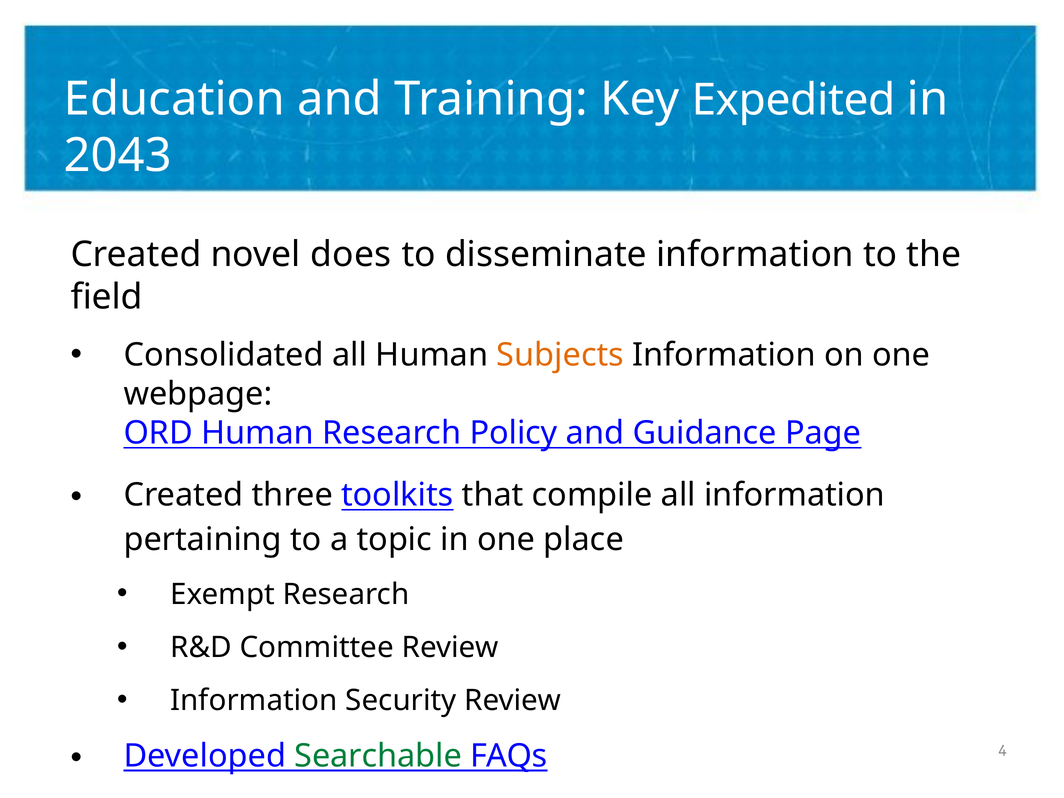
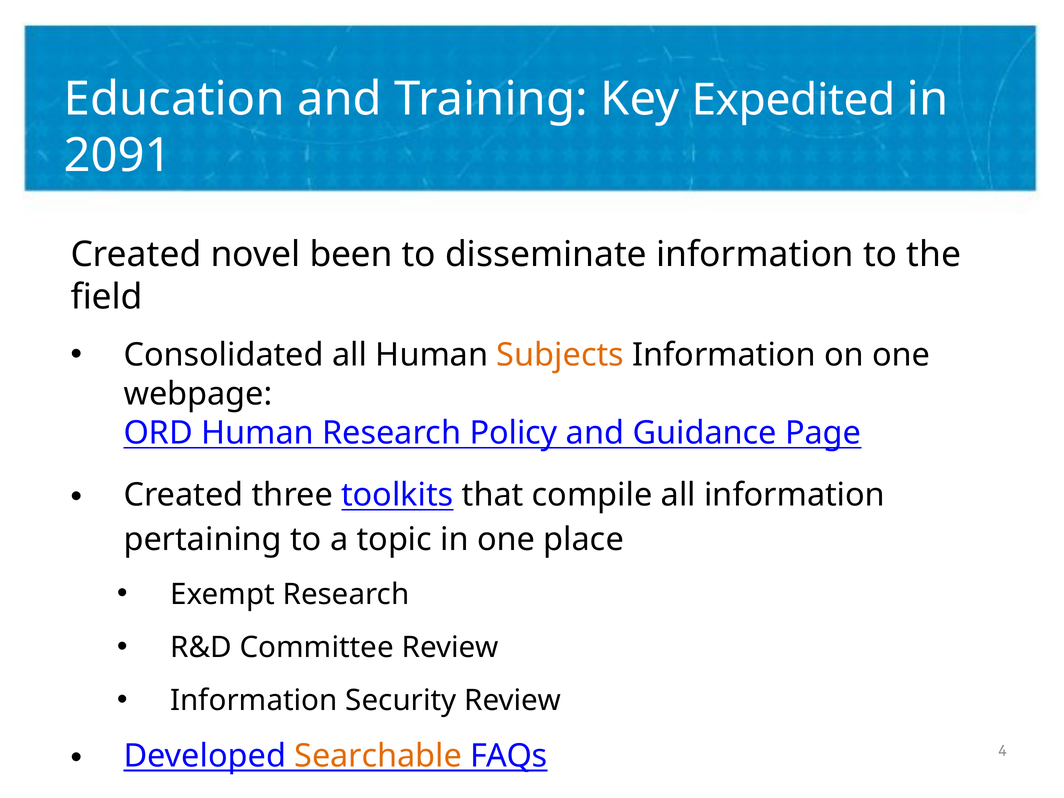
2043: 2043 -> 2091
does: does -> been
Searchable colour: green -> orange
